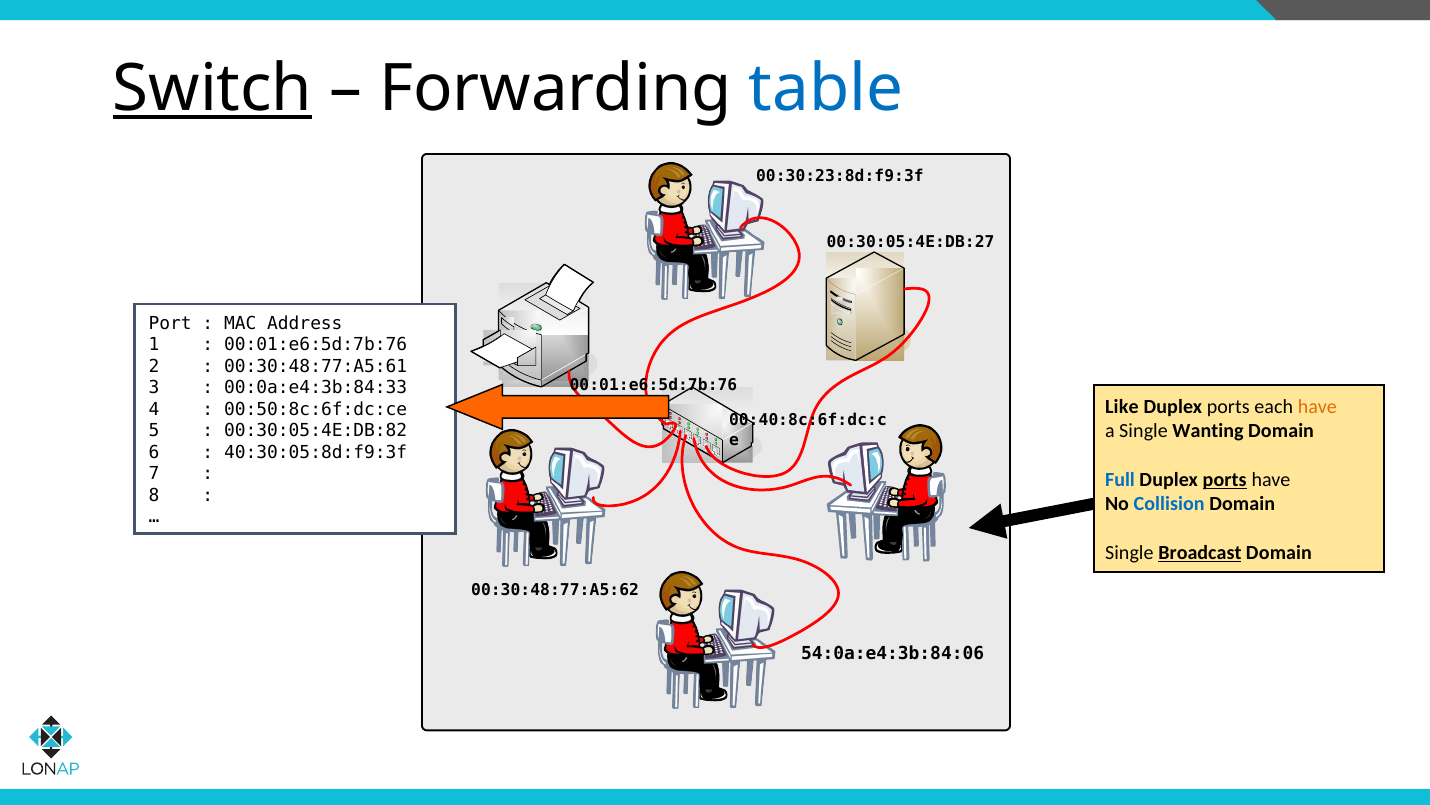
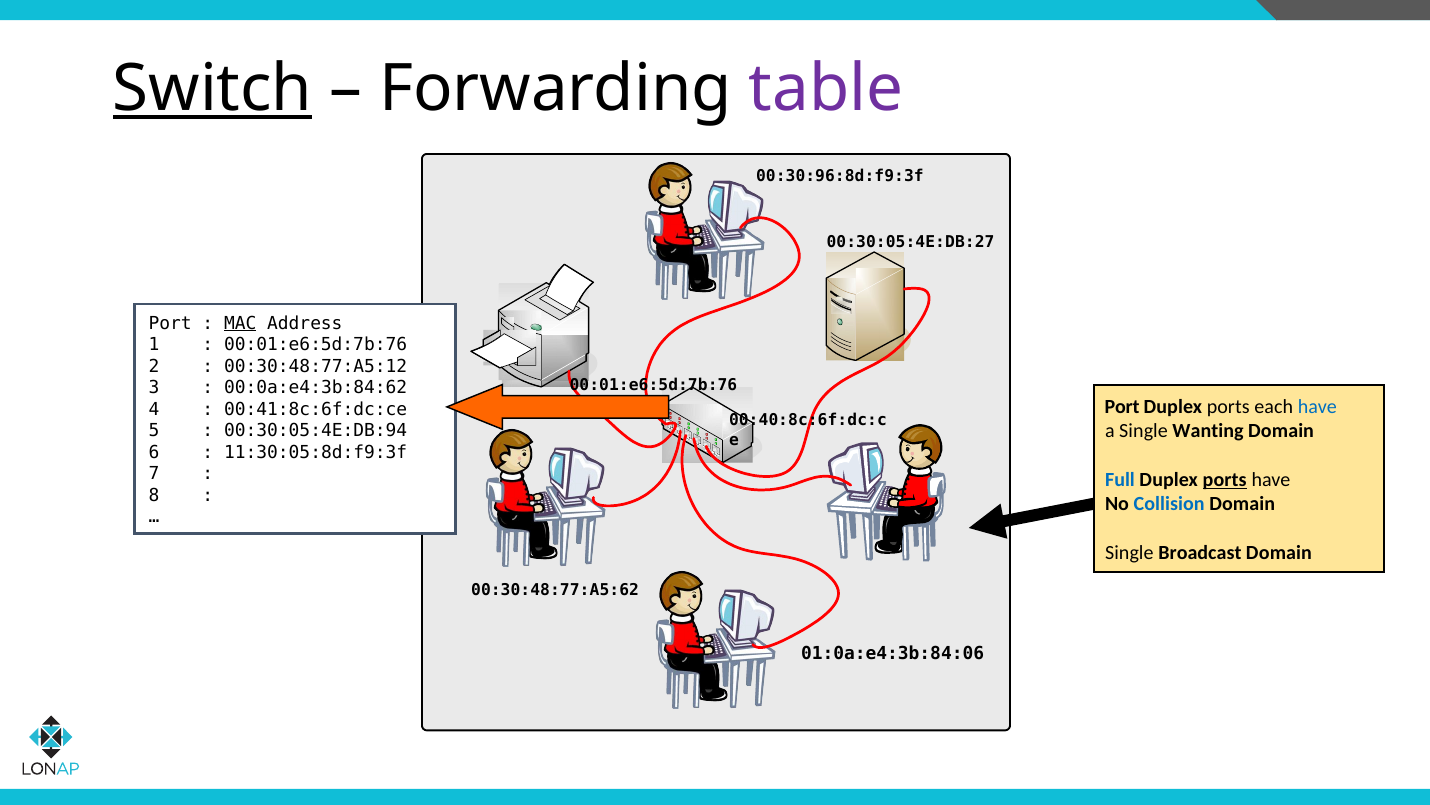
table colour: blue -> purple
00:30:23:8d:f9:3f: 00:30:23:8d:f9:3f -> 00:30:96:8d:f9:3f
MAC underline: none -> present
00:30:48:77:A5:61: 00:30:48:77:A5:61 -> 00:30:48:77:A5:12
00:0a:e4:3b:84:33: 00:0a:e4:3b:84:33 -> 00:0a:e4:3b:84:62
Like at (1122, 407): Like -> Port
have at (1317, 407) colour: orange -> blue
00:50:8c:6f:dc:ce: 00:50:8c:6f:dc:ce -> 00:41:8c:6f:dc:ce
00:30:05:4E:DB:82: 00:30:05:4E:DB:82 -> 00:30:05:4E:DB:94
40:30:05:8d:f9:3f: 40:30:05:8d:f9:3f -> 11:30:05:8d:f9:3f
Broadcast underline: present -> none
54:0a:e4:3b:84:06: 54:0a:e4:3b:84:06 -> 01:0a:e4:3b:84:06
